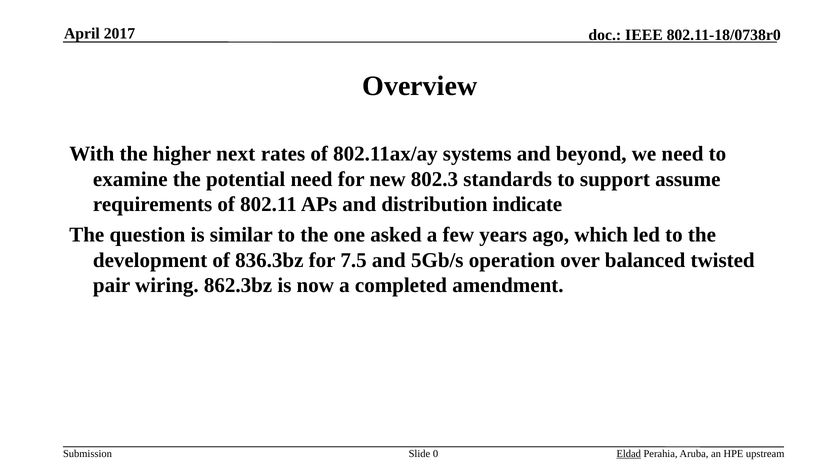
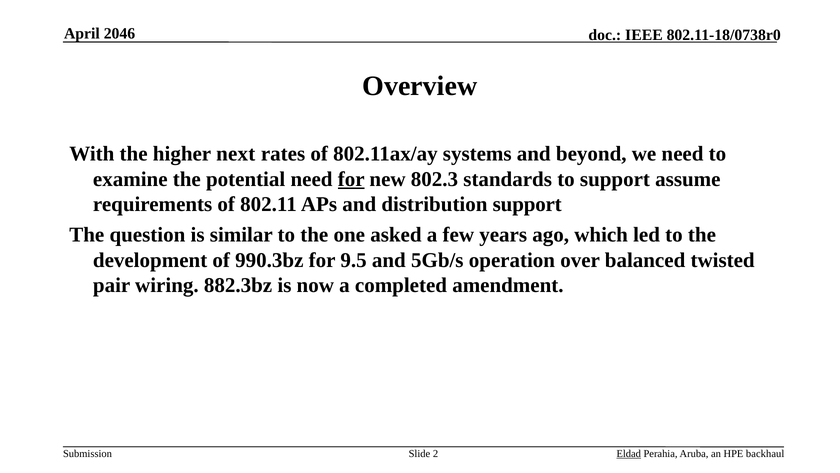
2017: 2017 -> 2046
for at (351, 179) underline: none -> present
distribution indicate: indicate -> support
836.3bz: 836.3bz -> 990.3bz
7.5: 7.5 -> 9.5
862.3bz: 862.3bz -> 882.3bz
0: 0 -> 2
upstream: upstream -> backhaul
